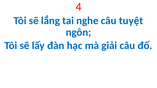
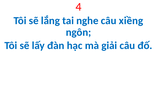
tuyệt: tuyệt -> xiềng
